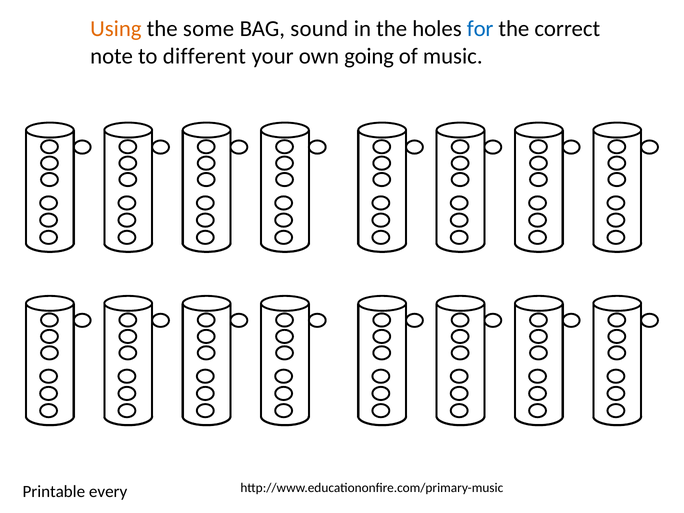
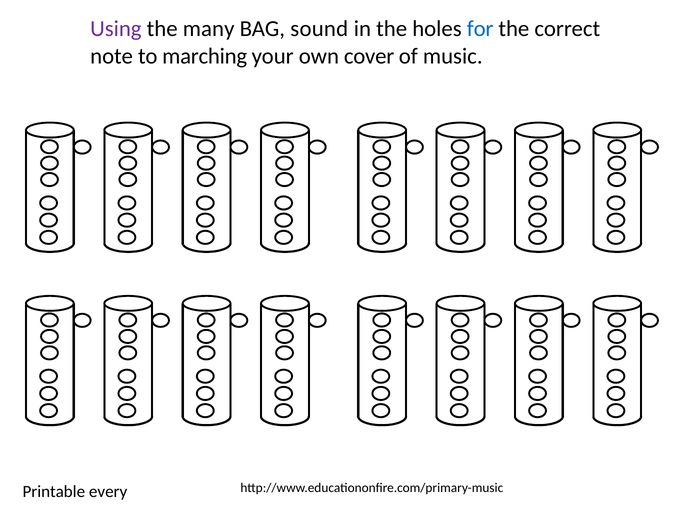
Using colour: orange -> purple
some: some -> many
different: different -> marching
going: going -> cover
